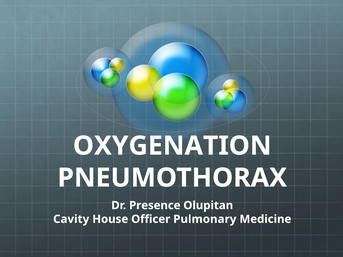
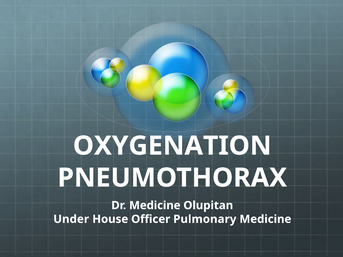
Dr Presence: Presence -> Medicine
Cavity: Cavity -> Under
